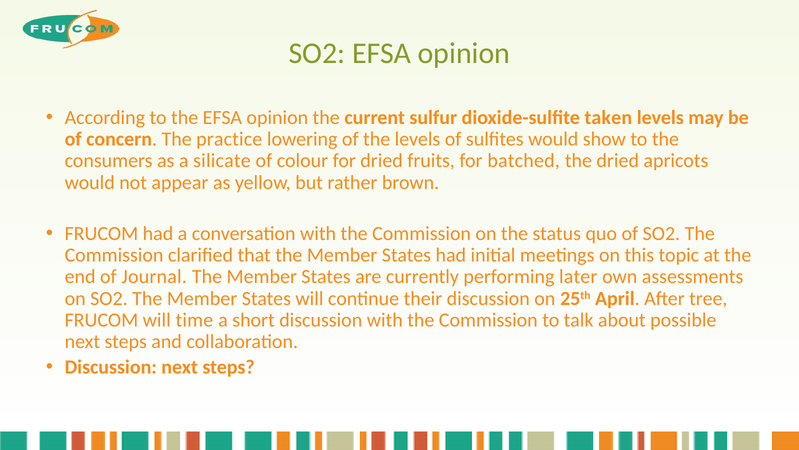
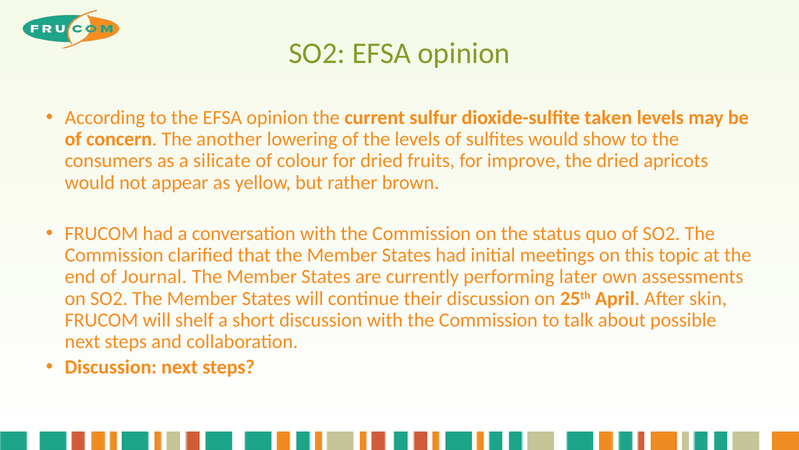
practice: practice -> another
batched: batched -> improve
tree: tree -> skin
time: time -> shelf
